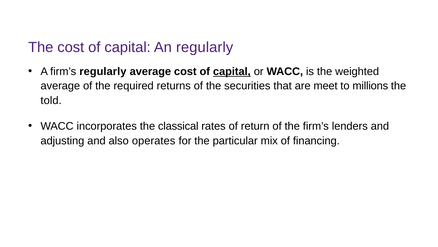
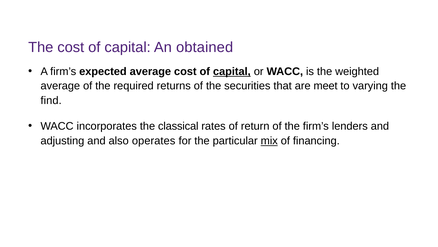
An regularly: regularly -> obtained
firm’s regularly: regularly -> expected
millions: millions -> varying
told: told -> find
mix underline: none -> present
